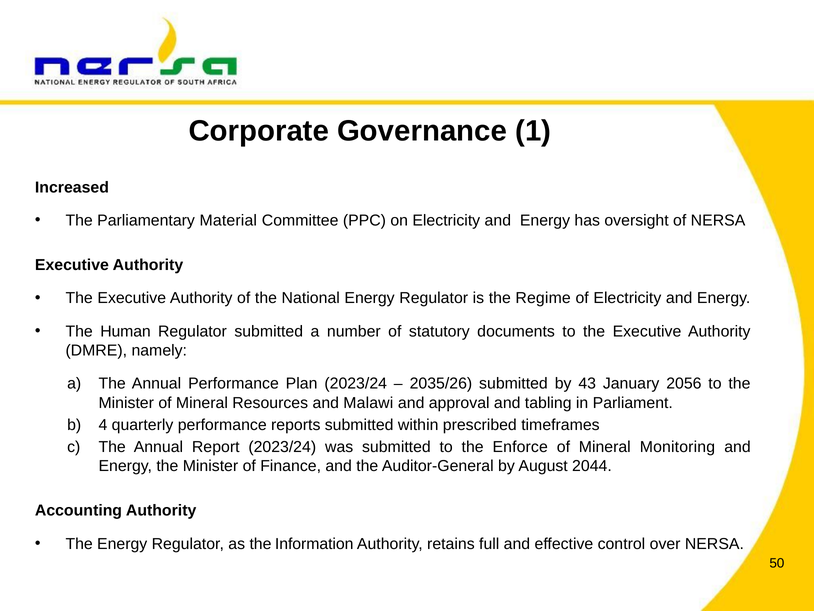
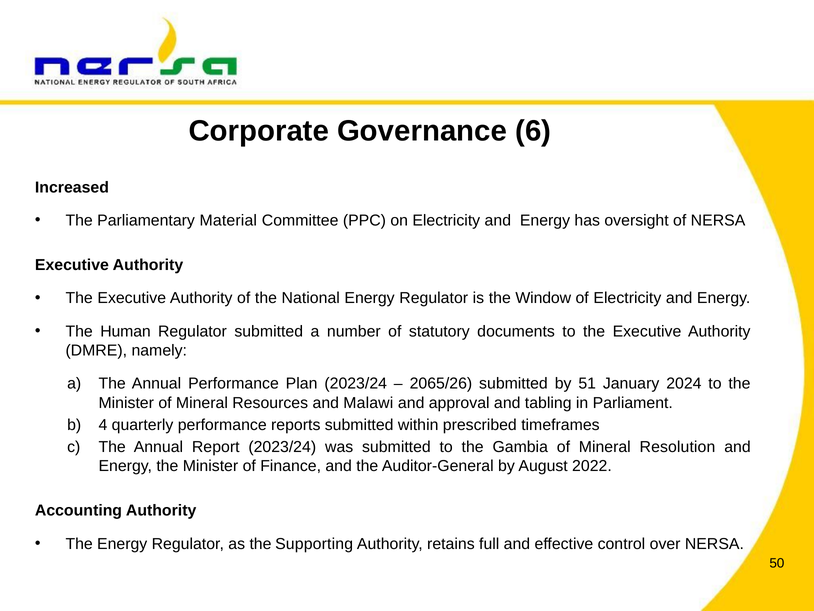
1: 1 -> 6
Regime: Regime -> Window
2035/26: 2035/26 -> 2065/26
43: 43 -> 51
2056: 2056 -> 2024
Enforce: Enforce -> Gambia
Monitoring: Monitoring -> Resolution
2044: 2044 -> 2022
Information: Information -> Supporting
